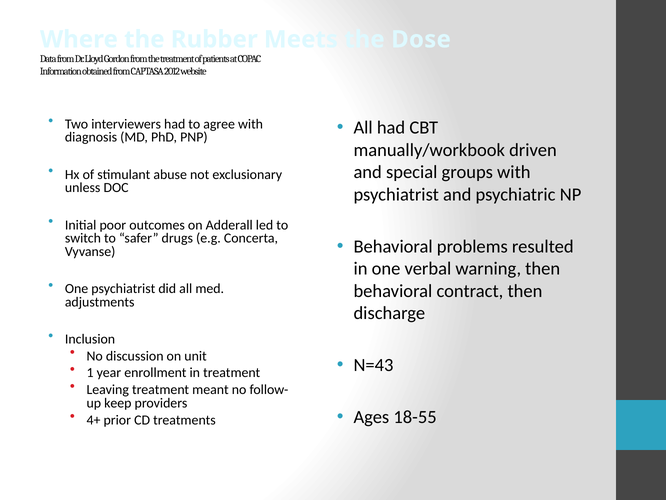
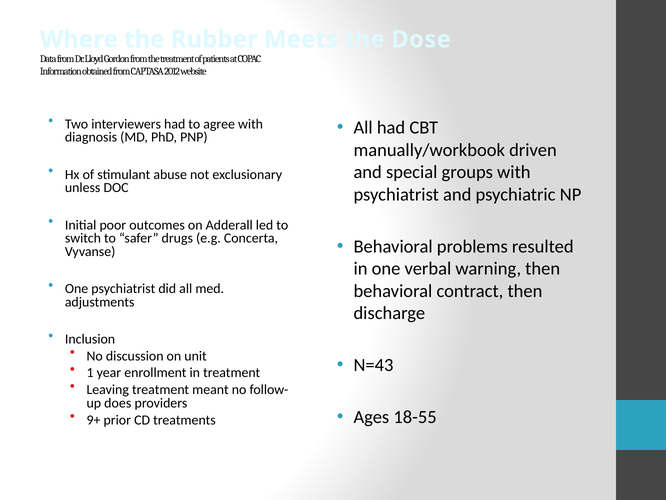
keep: keep -> does
4+: 4+ -> 9+
